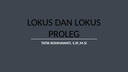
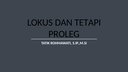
DAN LOKUS: LOKUS -> TETAPI
